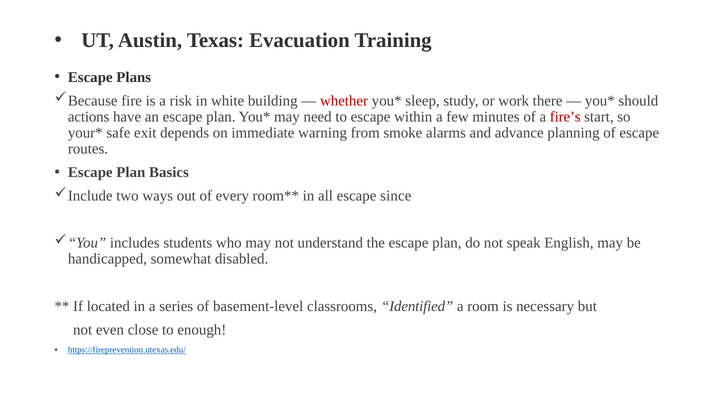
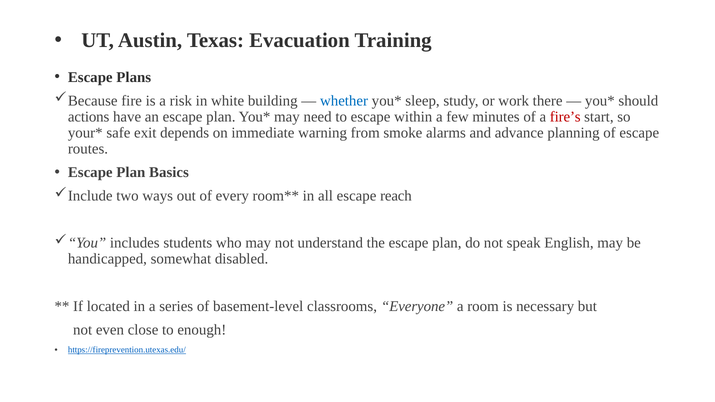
whether colour: red -> blue
since: since -> reach
Identified: Identified -> Everyone
